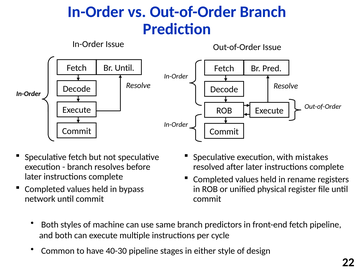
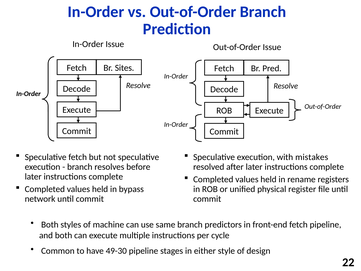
Br Until: Until -> Sites
40-30: 40-30 -> 49-30
